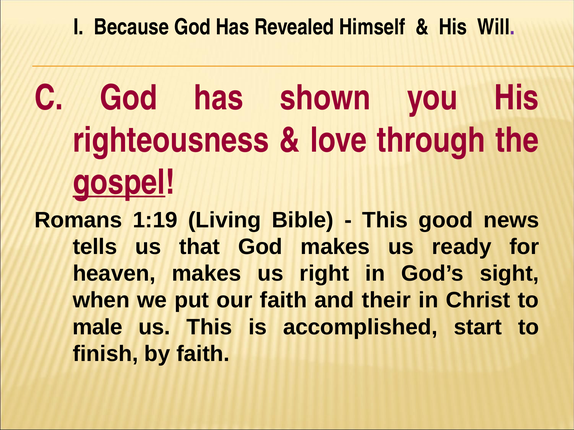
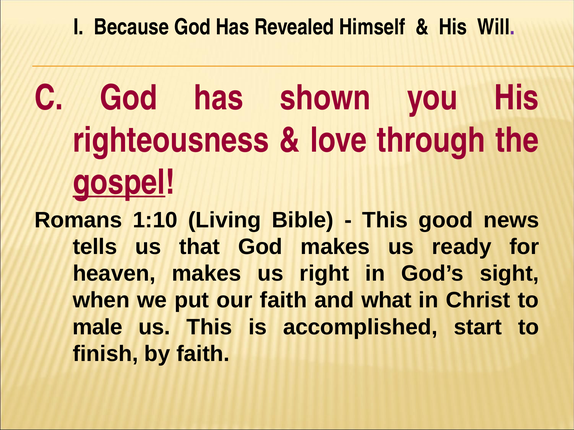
1:19: 1:19 -> 1:10
their: their -> what
